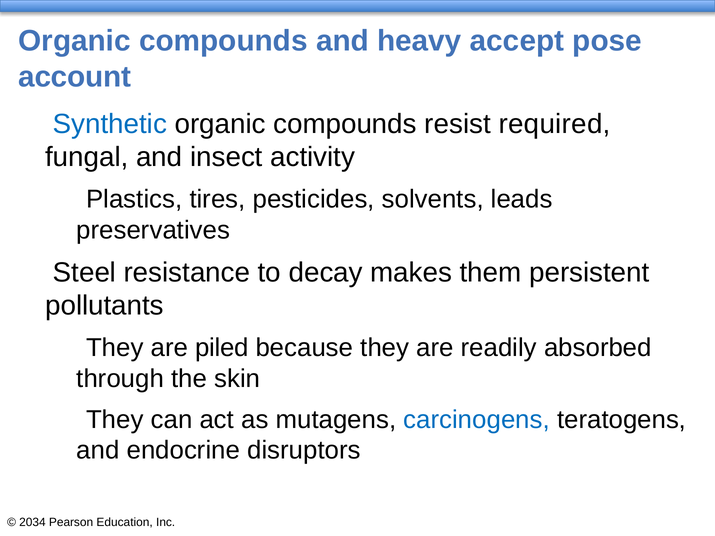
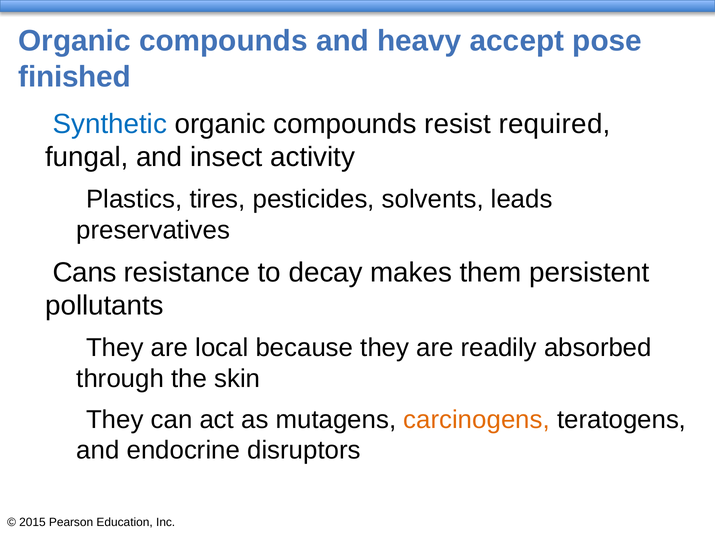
account: account -> finished
Steel: Steel -> Cans
piled: piled -> local
carcinogens colour: blue -> orange
2034: 2034 -> 2015
